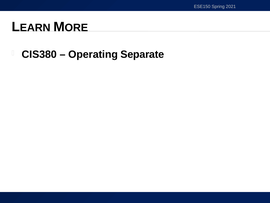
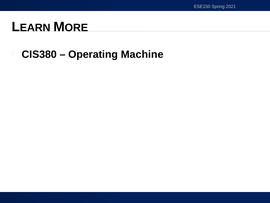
Separate: Separate -> Machine
